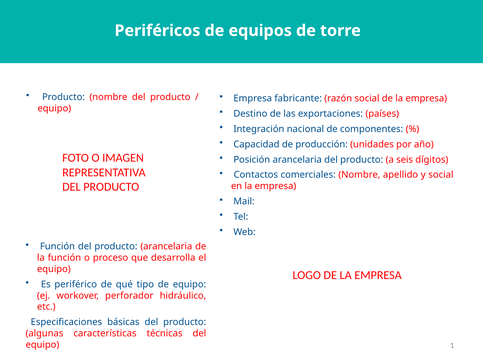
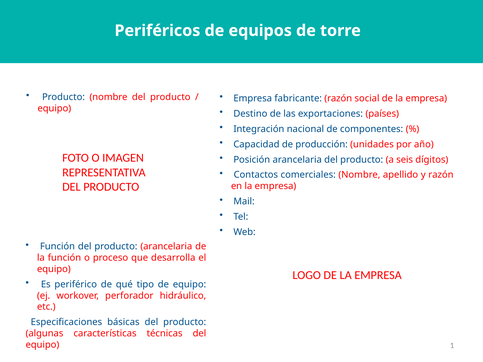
y social: social -> razón
